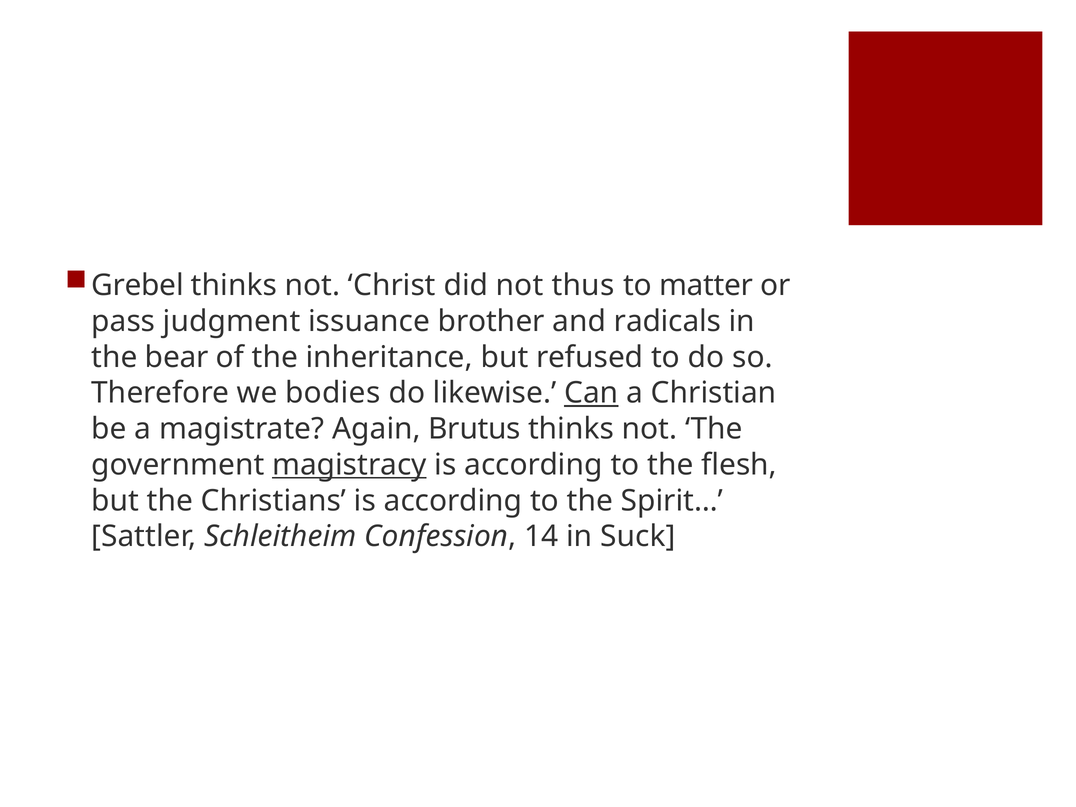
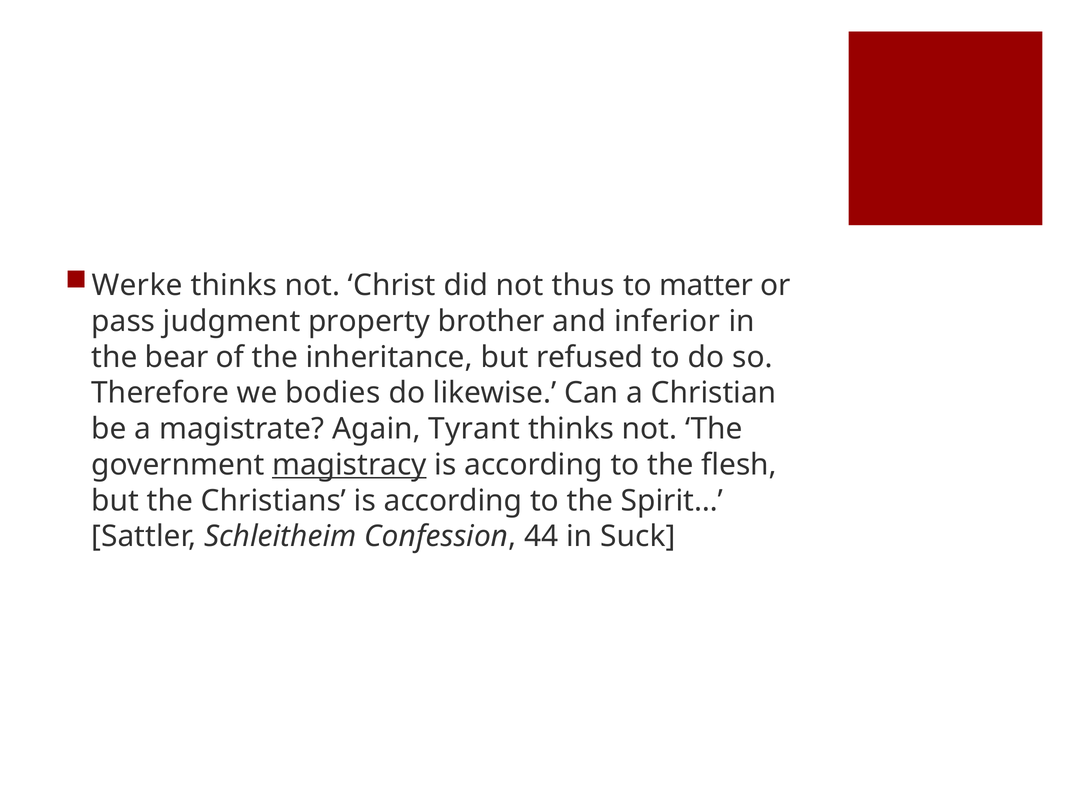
Grebel: Grebel -> Werke
issuance: issuance -> property
radicals: radicals -> inferior
Can underline: present -> none
Brutus: Brutus -> Tyrant
14: 14 -> 44
